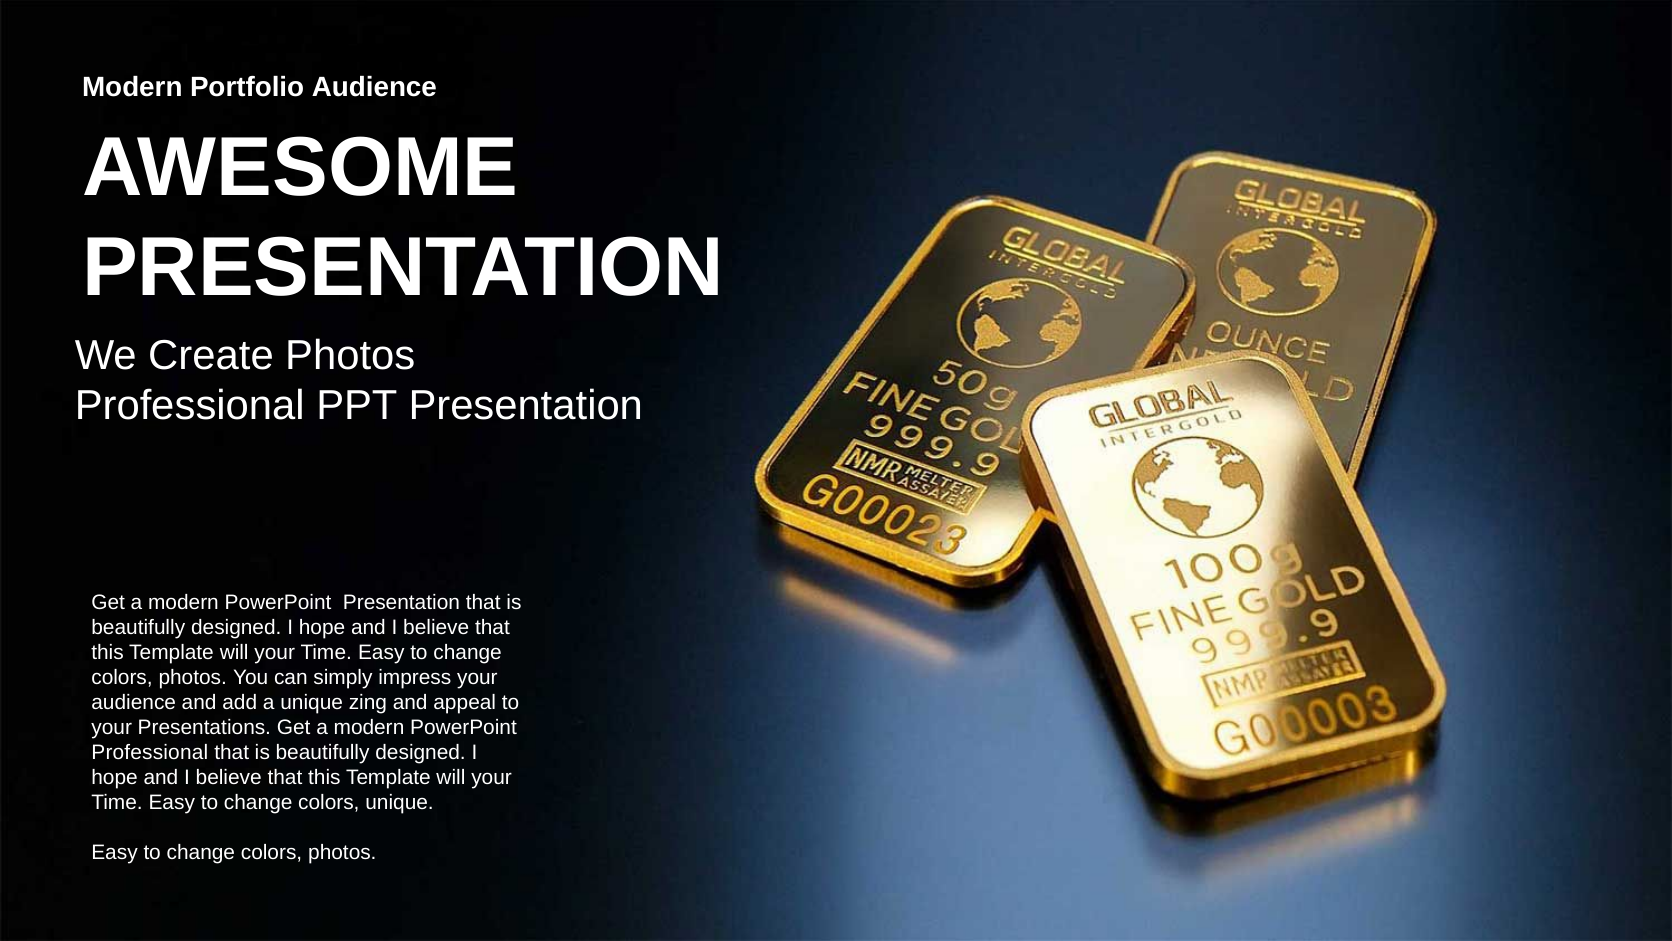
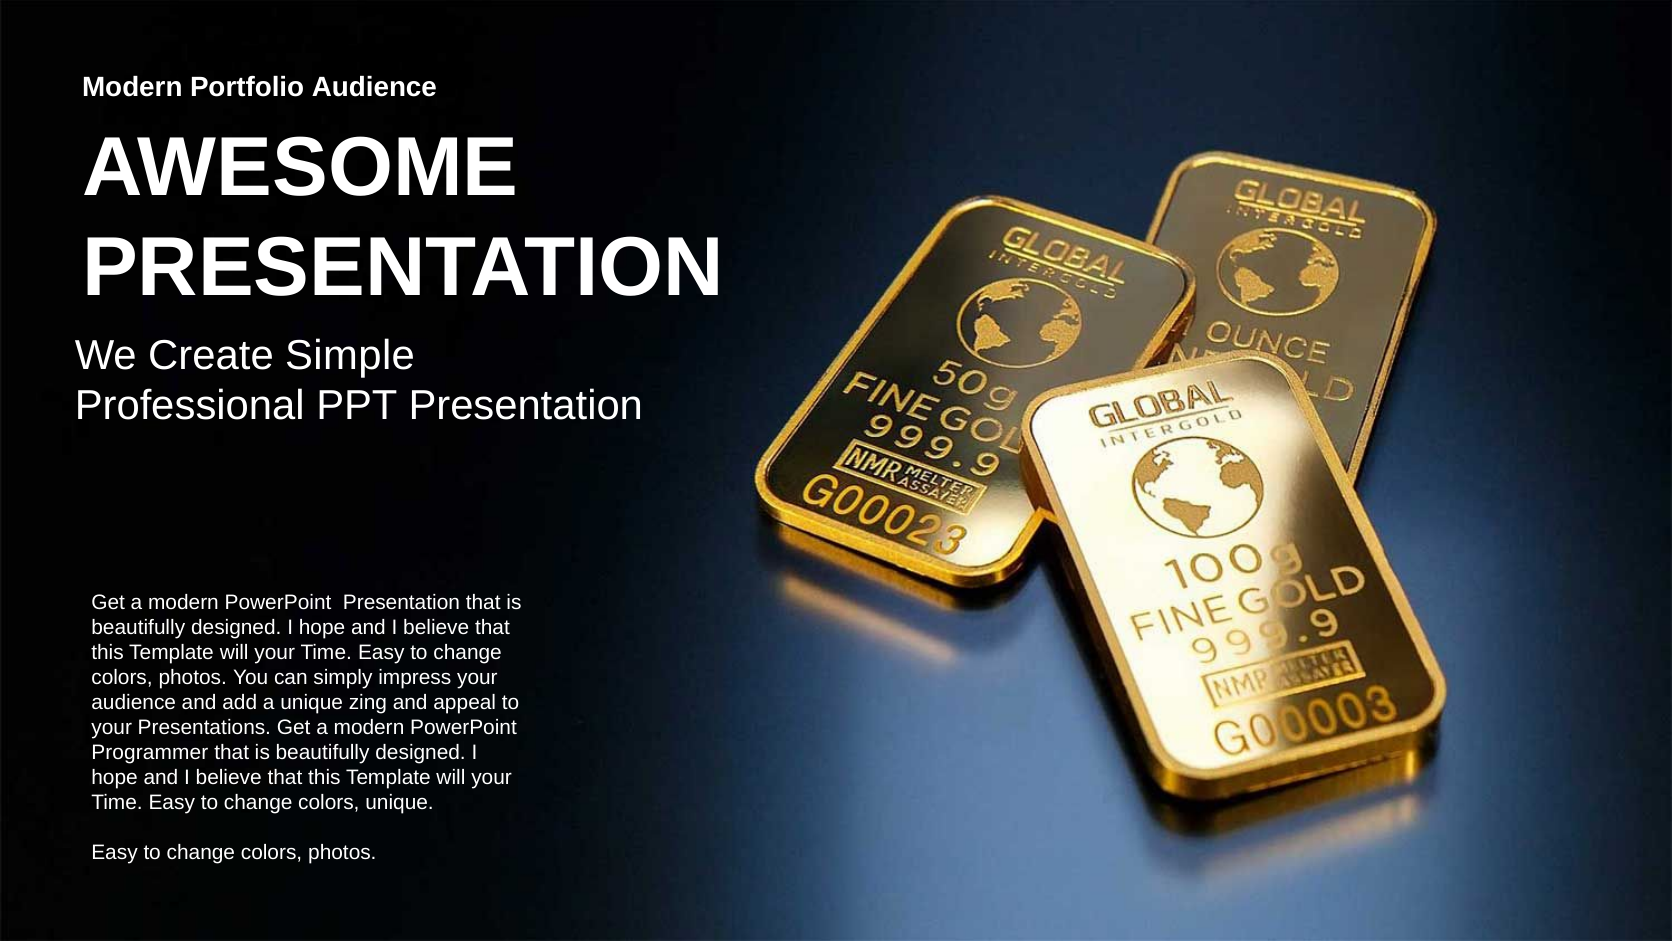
Create Photos: Photos -> Simple
Professional at (150, 752): Professional -> Programmer
